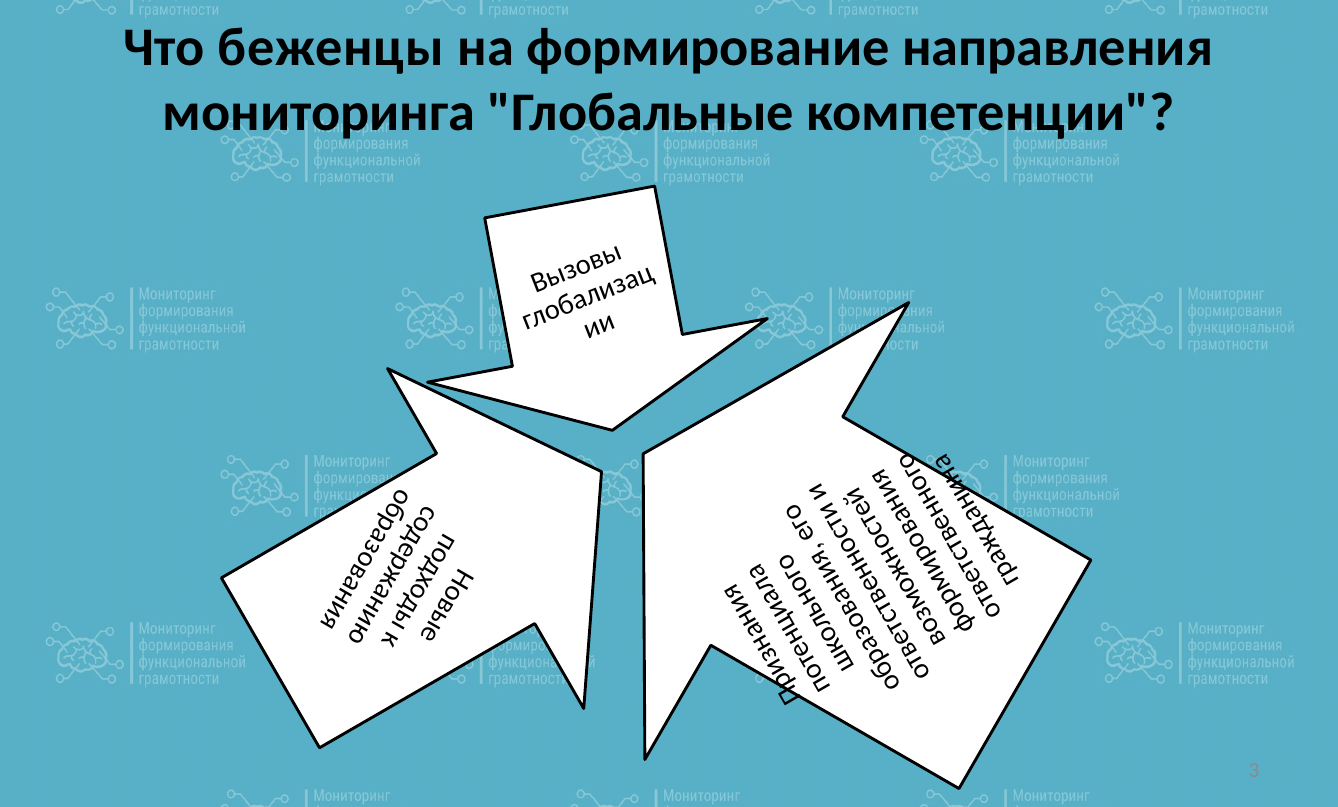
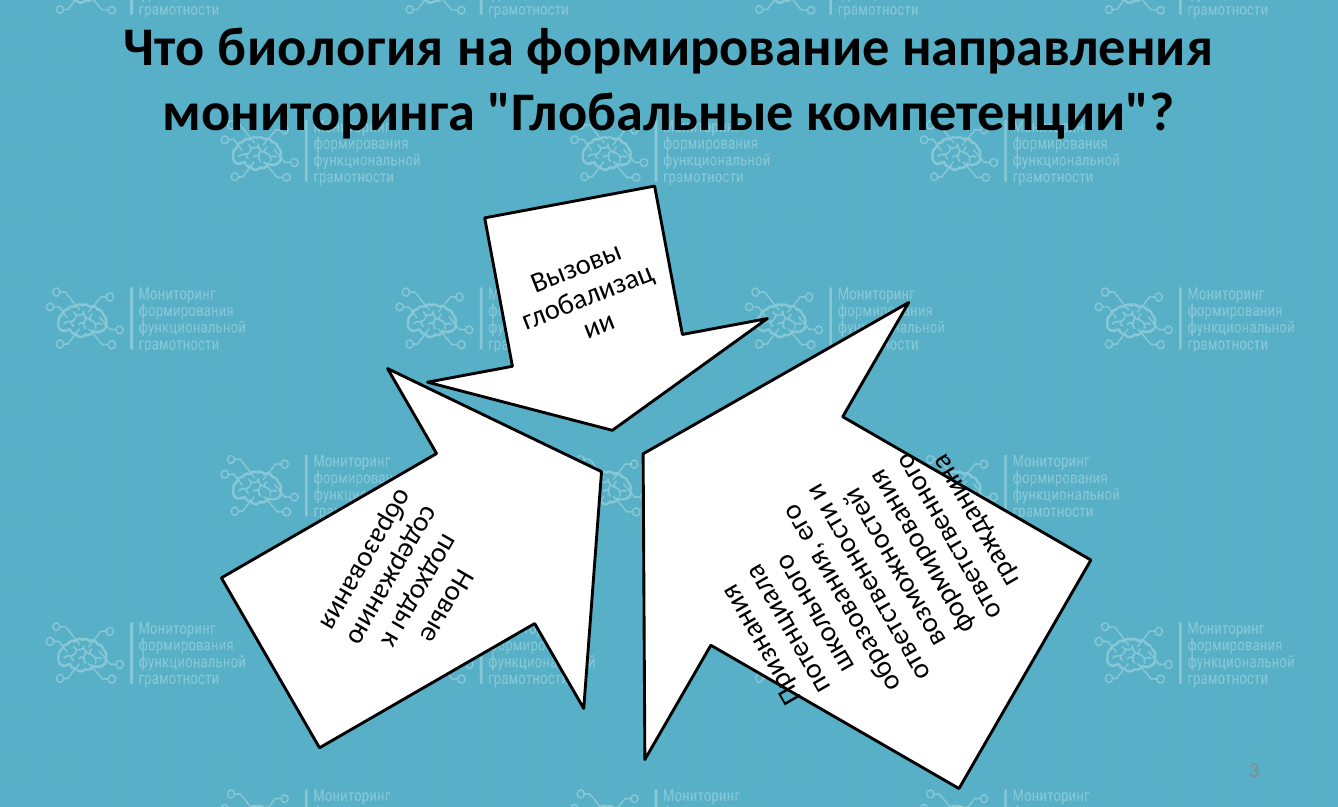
беженцы: беженцы -> биология
